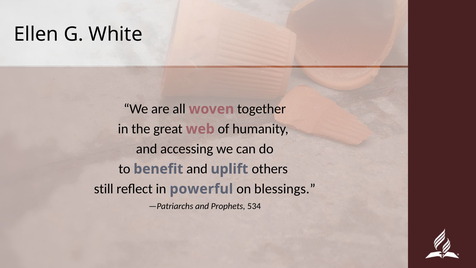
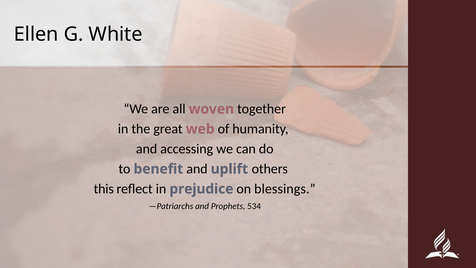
still: still -> this
powerful: powerful -> prejudice
